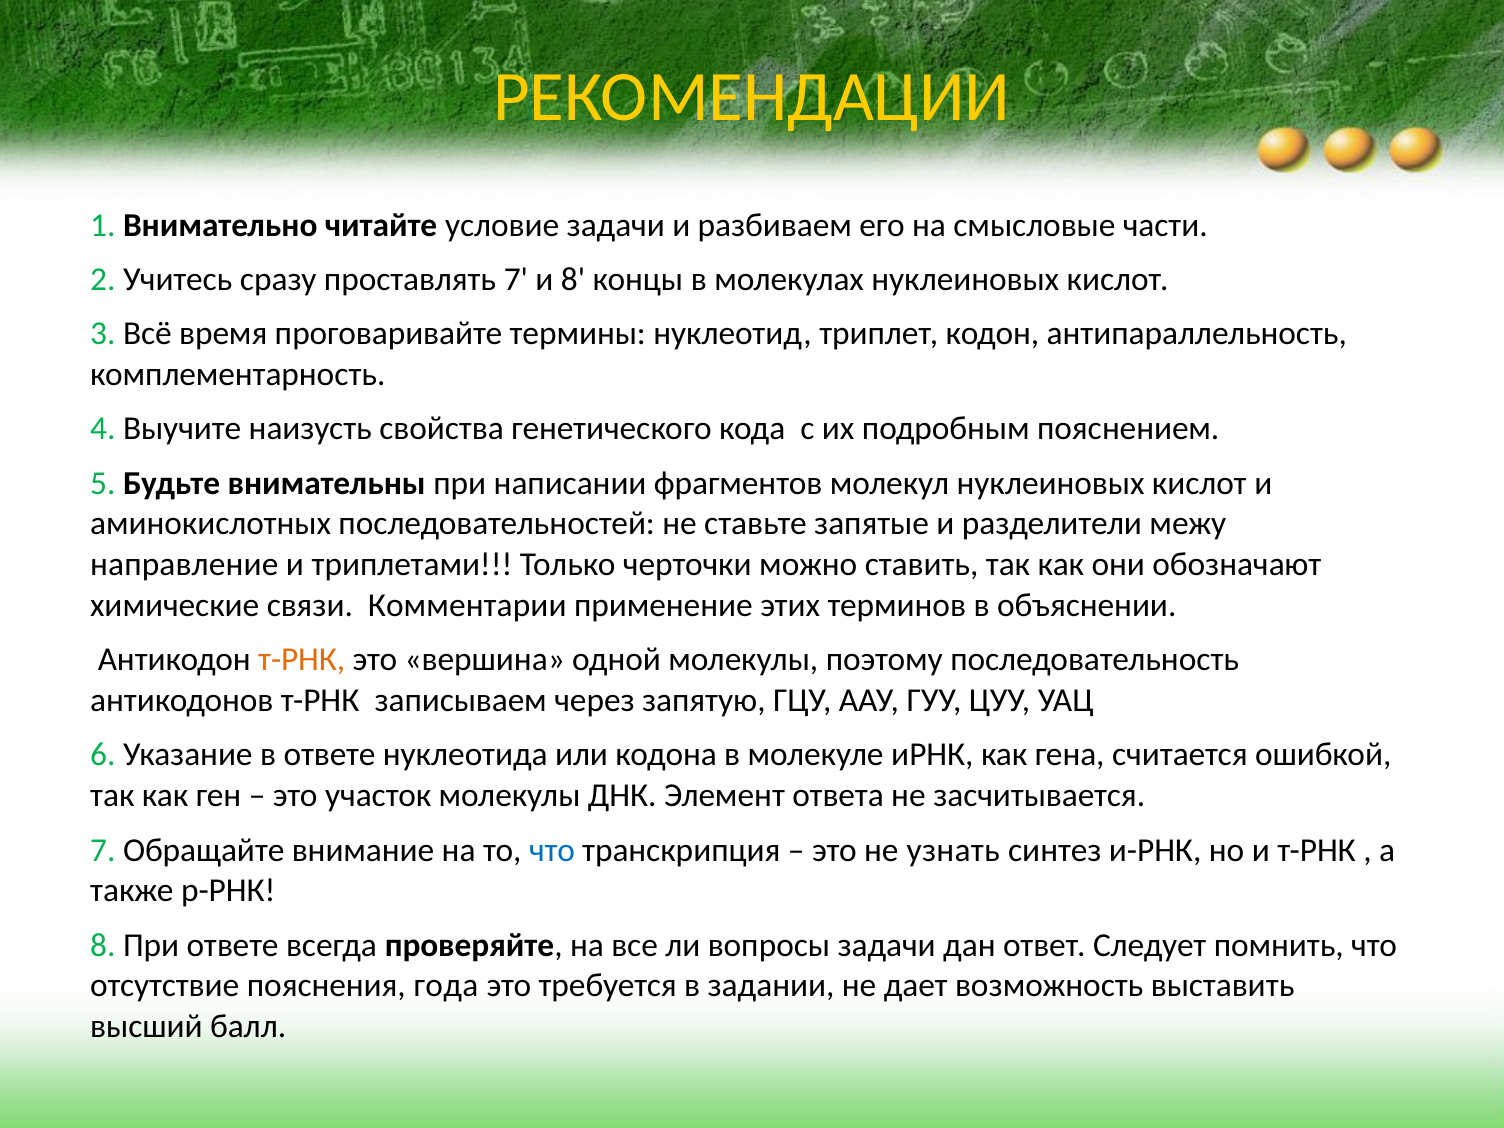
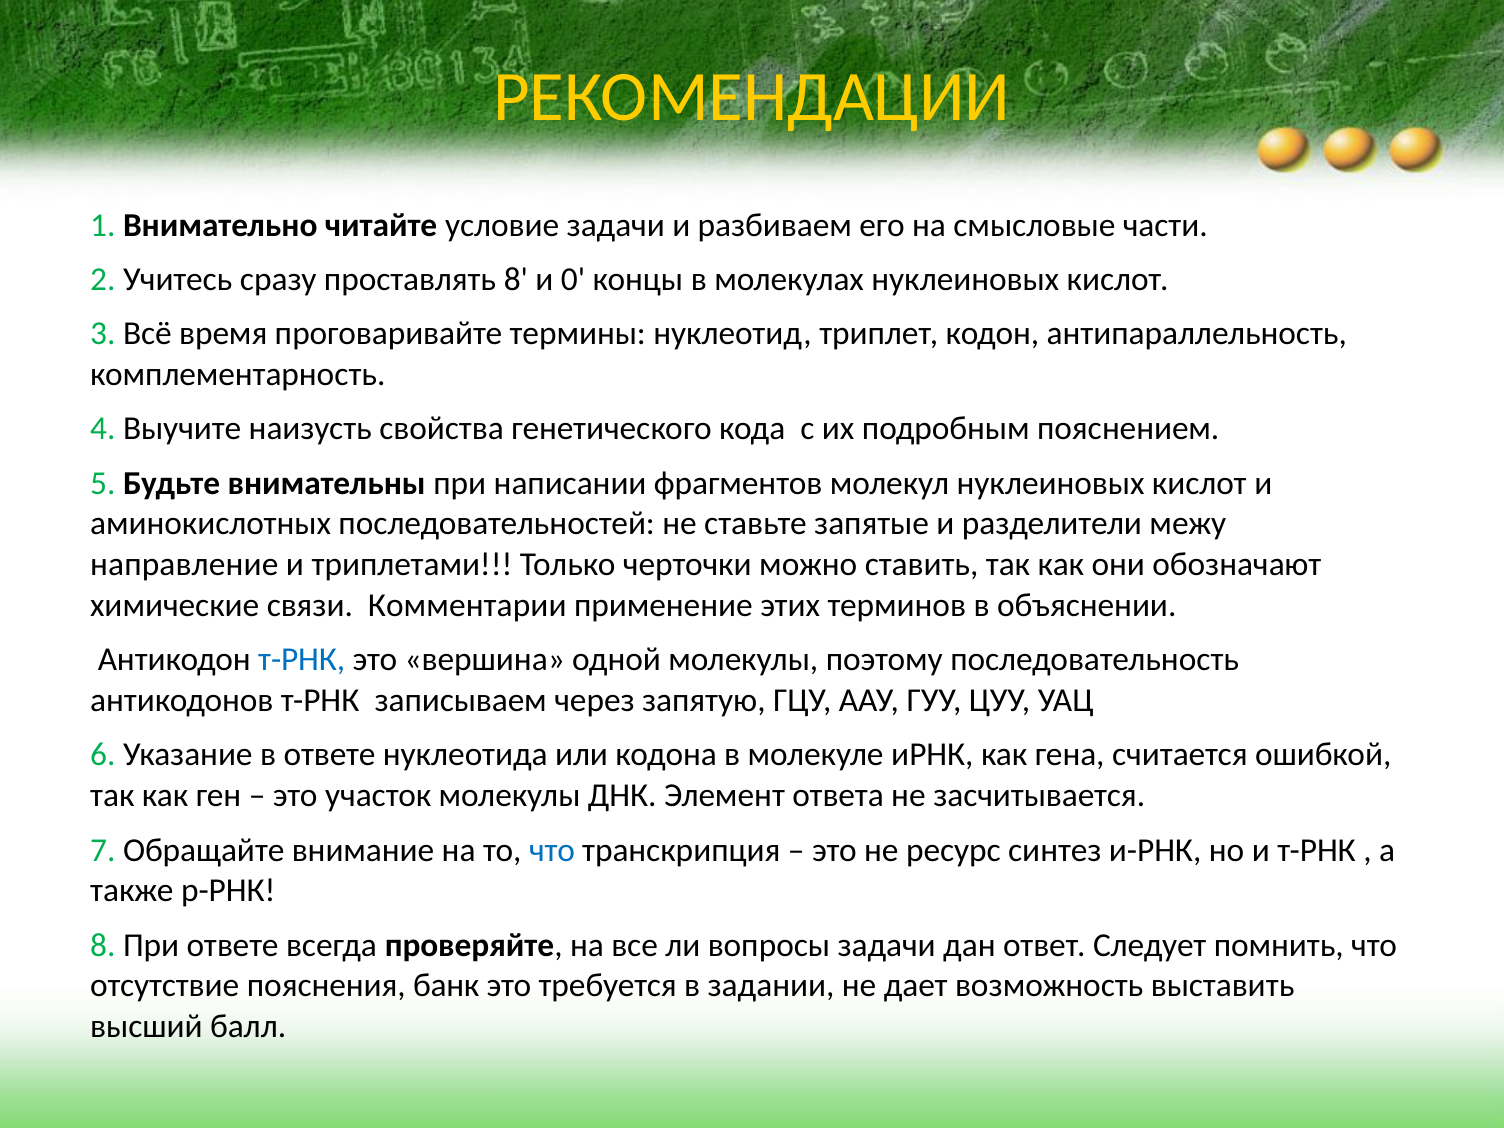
проставлять 7: 7 -> 8
и 8: 8 -> 0
т-РНК at (302, 660) colour: orange -> blue
узнать: узнать -> ресурс
года: года -> банк
